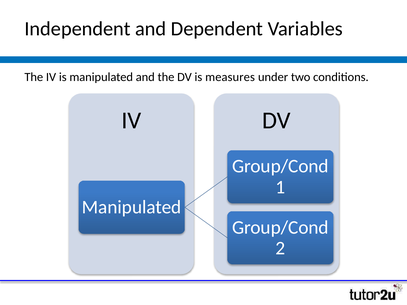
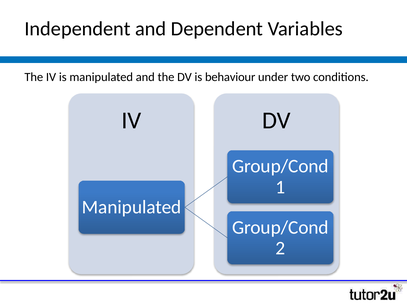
measures: measures -> behaviour
